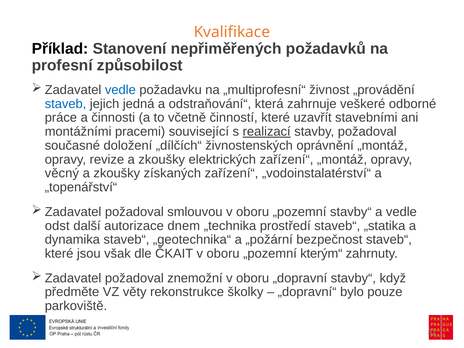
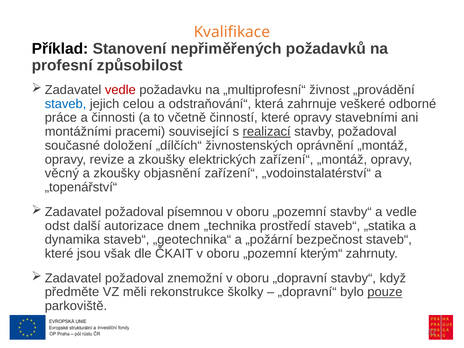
vedle at (120, 90) colour: blue -> red
jedná: jedná -> celou
které uzavřít: uzavřít -> opravy
získaných: získaných -> objasnění
smlouvou: smlouvou -> písemnou
věty: věty -> měli
pouze underline: none -> present
